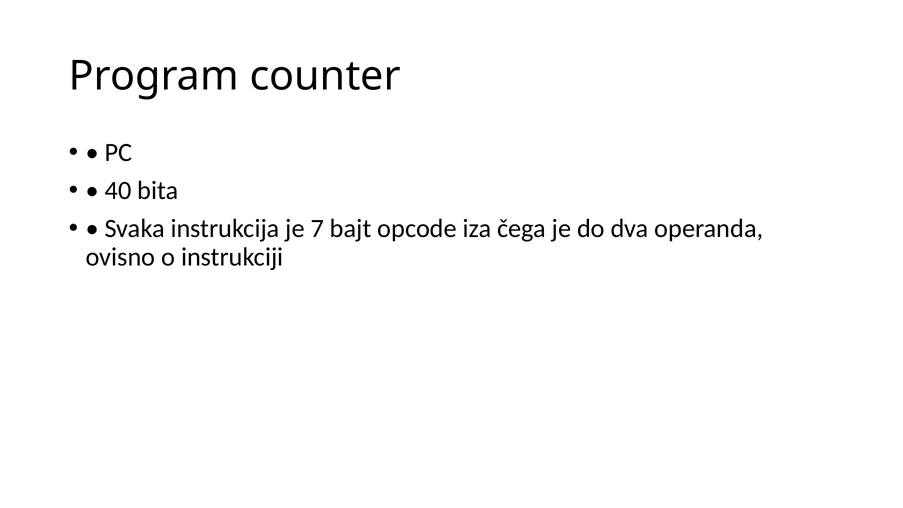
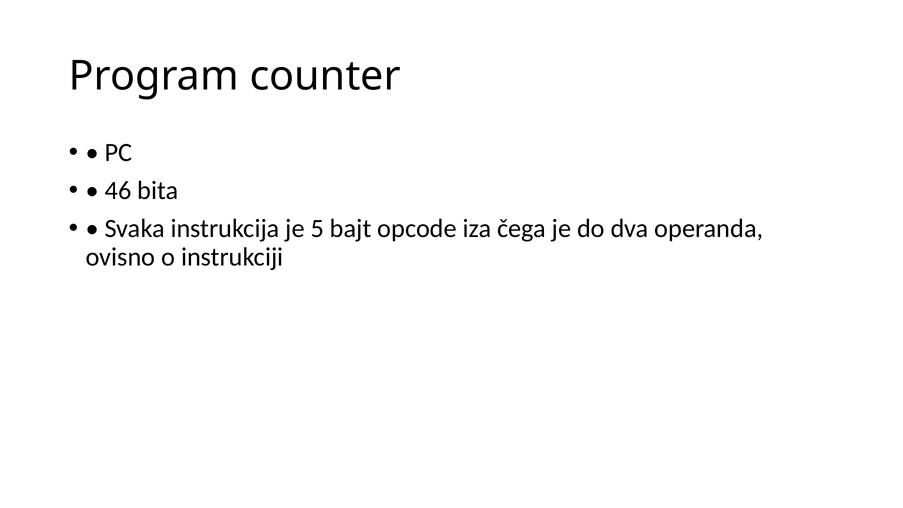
40: 40 -> 46
7: 7 -> 5
